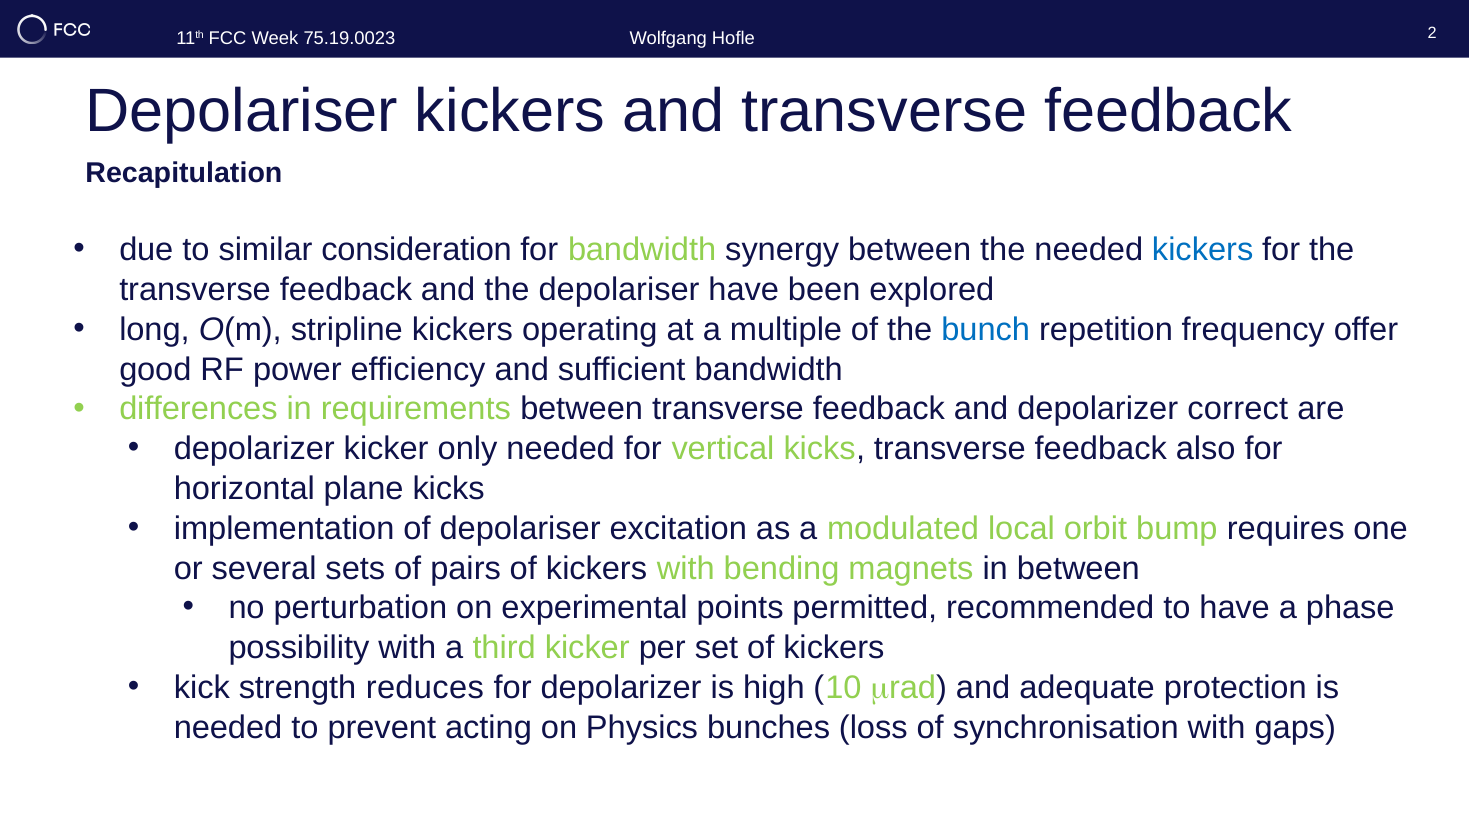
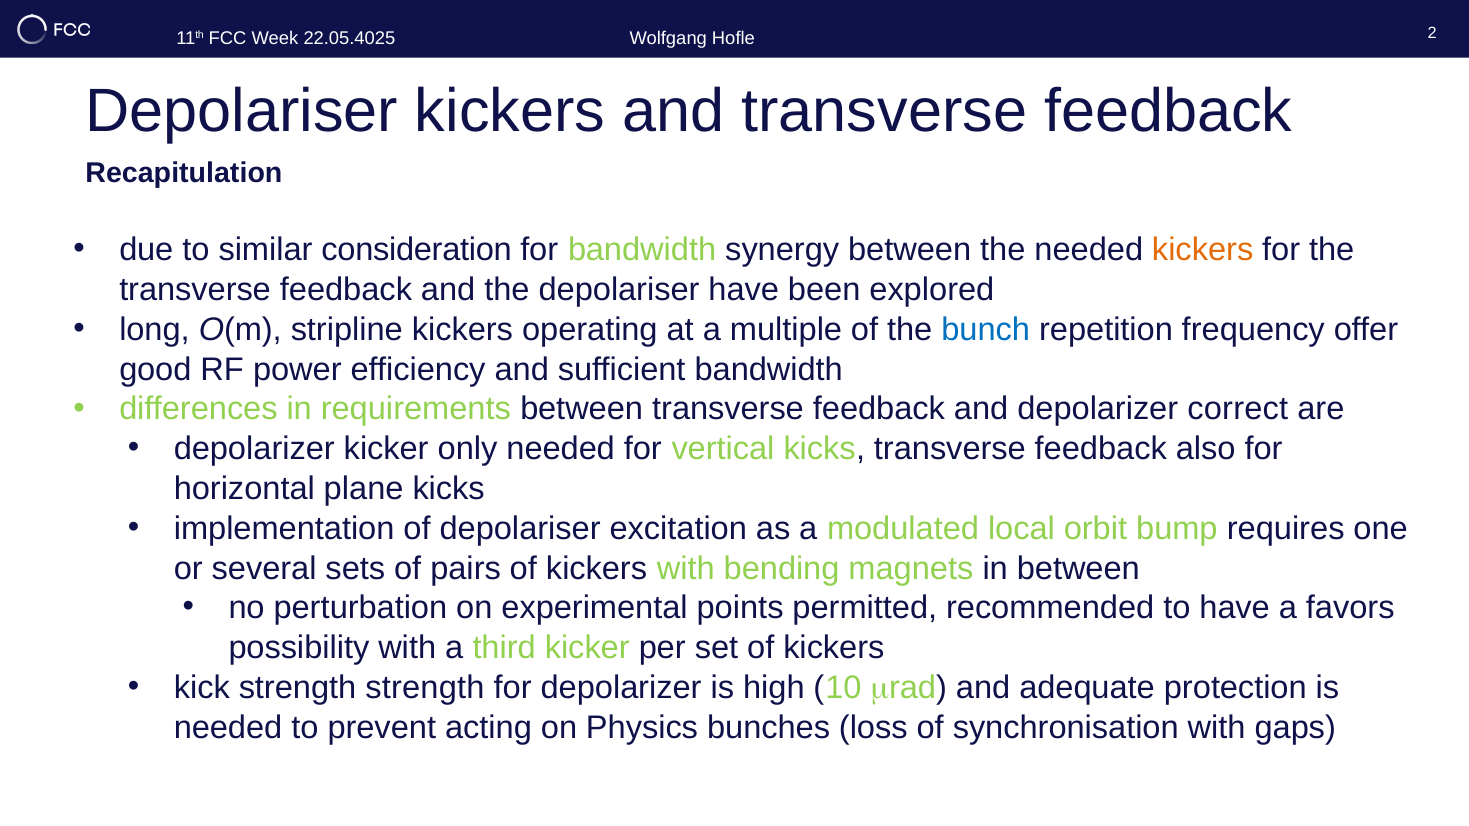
75.19.0023: 75.19.0023 -> 22.05.4025
kickers at (1203, 250) colour: blue -> orange
phase: phase -> favors
strength reduces: reduces -> strength
